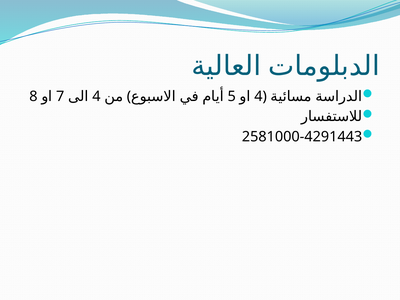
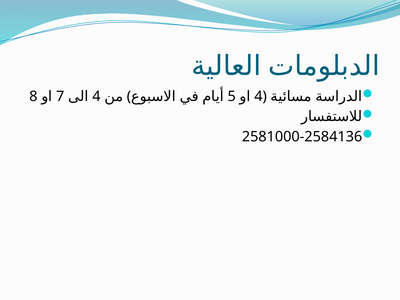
2581000-4291443: 2581000-4291443 -> 2581000-2584136
